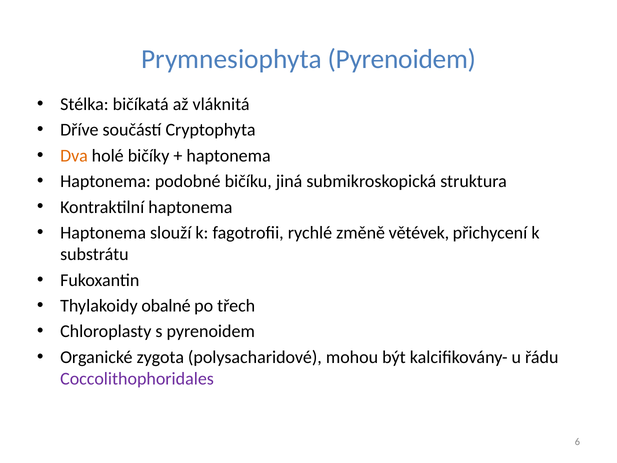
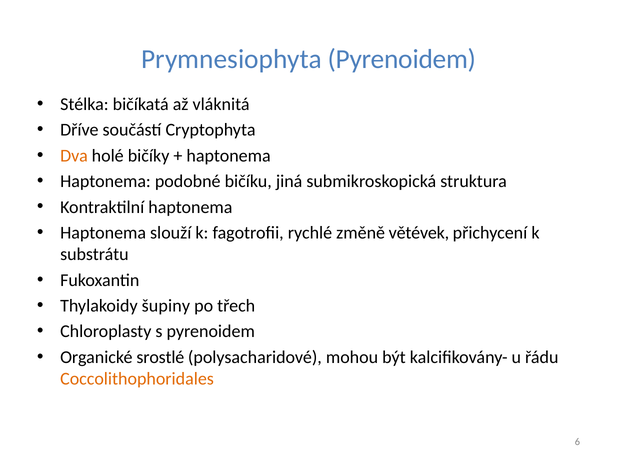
obalné: obalné -> šupiny
zygota: zygota -> srostlé
Coccolithophoridales colour: purple -> orange
